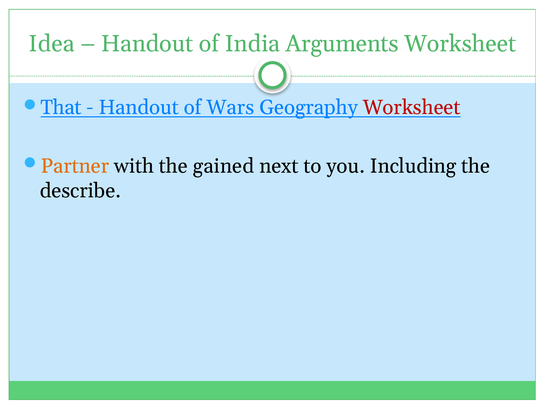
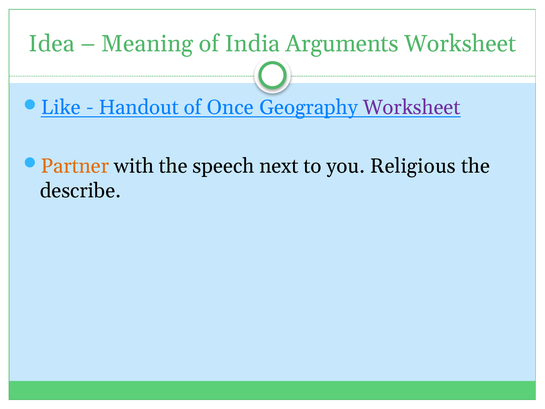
Handout at (147, 44): Handout -> Meaning
That: That -> Like
Wars: Wars -> Once
Worksheet at (412, 107) colour: red -> purple
gained: gained -> speech
Including: Including -> Religious
